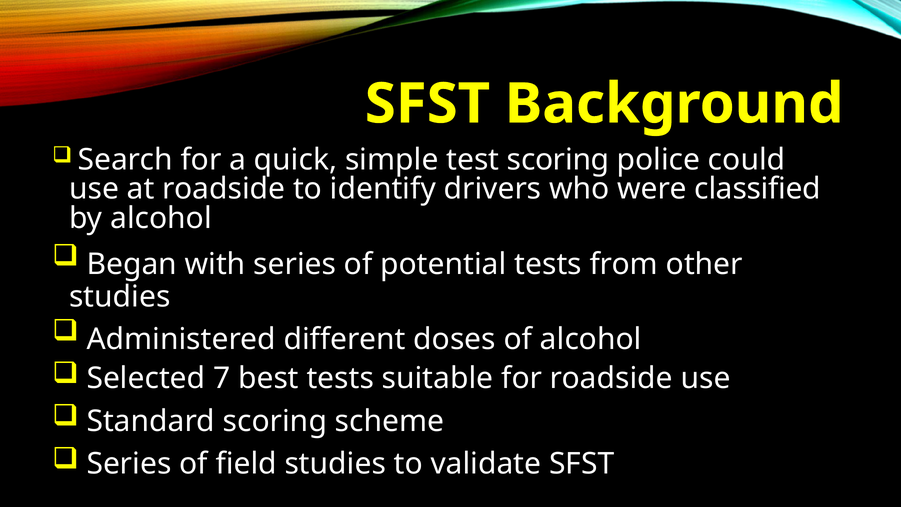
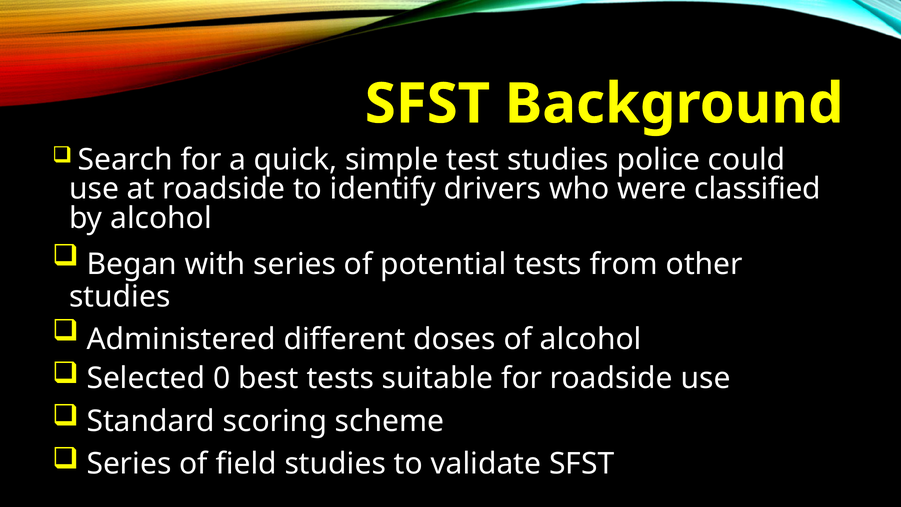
test scoring: scoring -> studies
7: 7 -> 0
